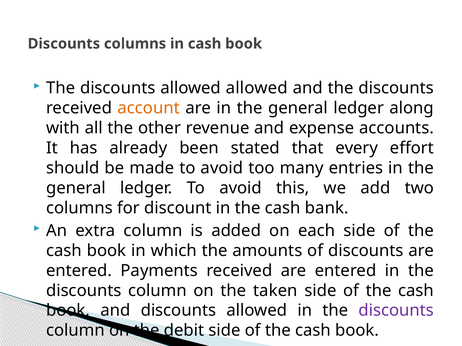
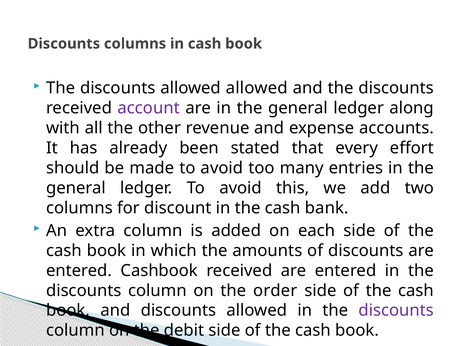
account colour: orange -> purple
Payments: Payments -> Cashbook
taken: taken -> order
